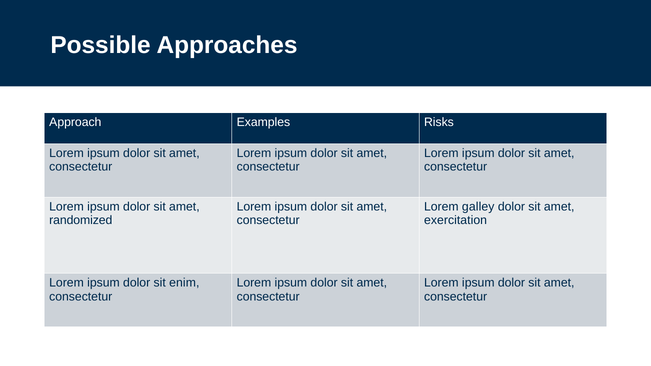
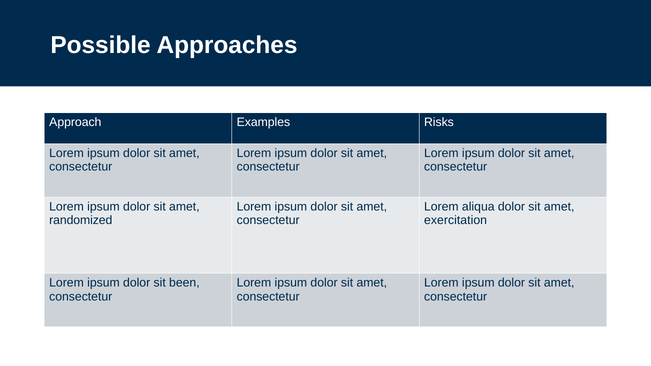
galley: galley -> aliqua
enim: enim -> been
